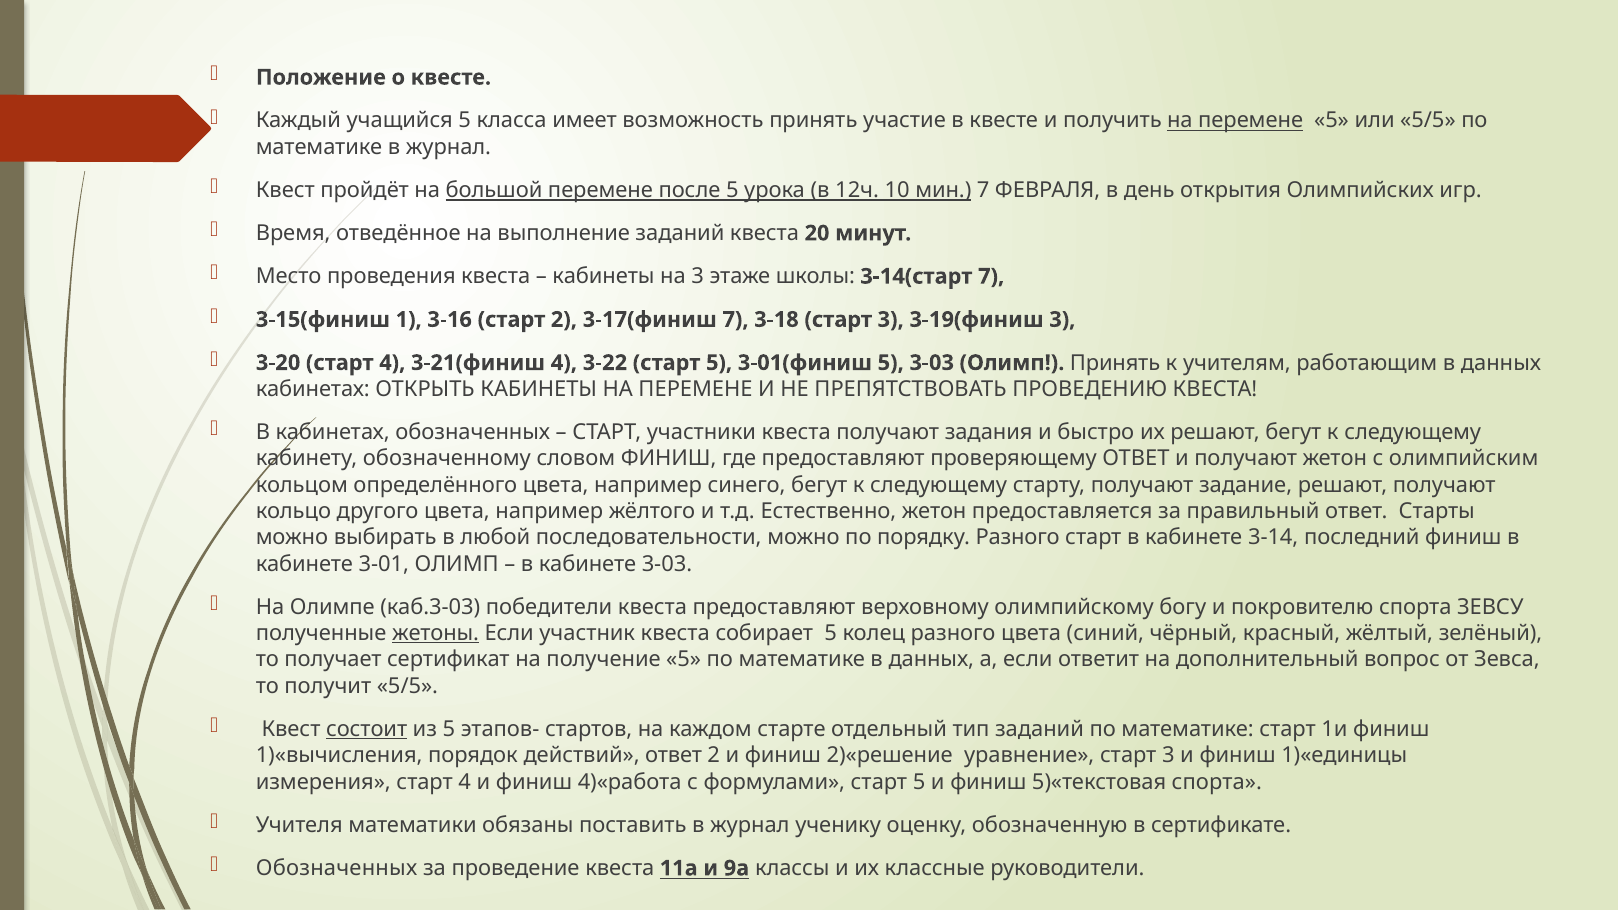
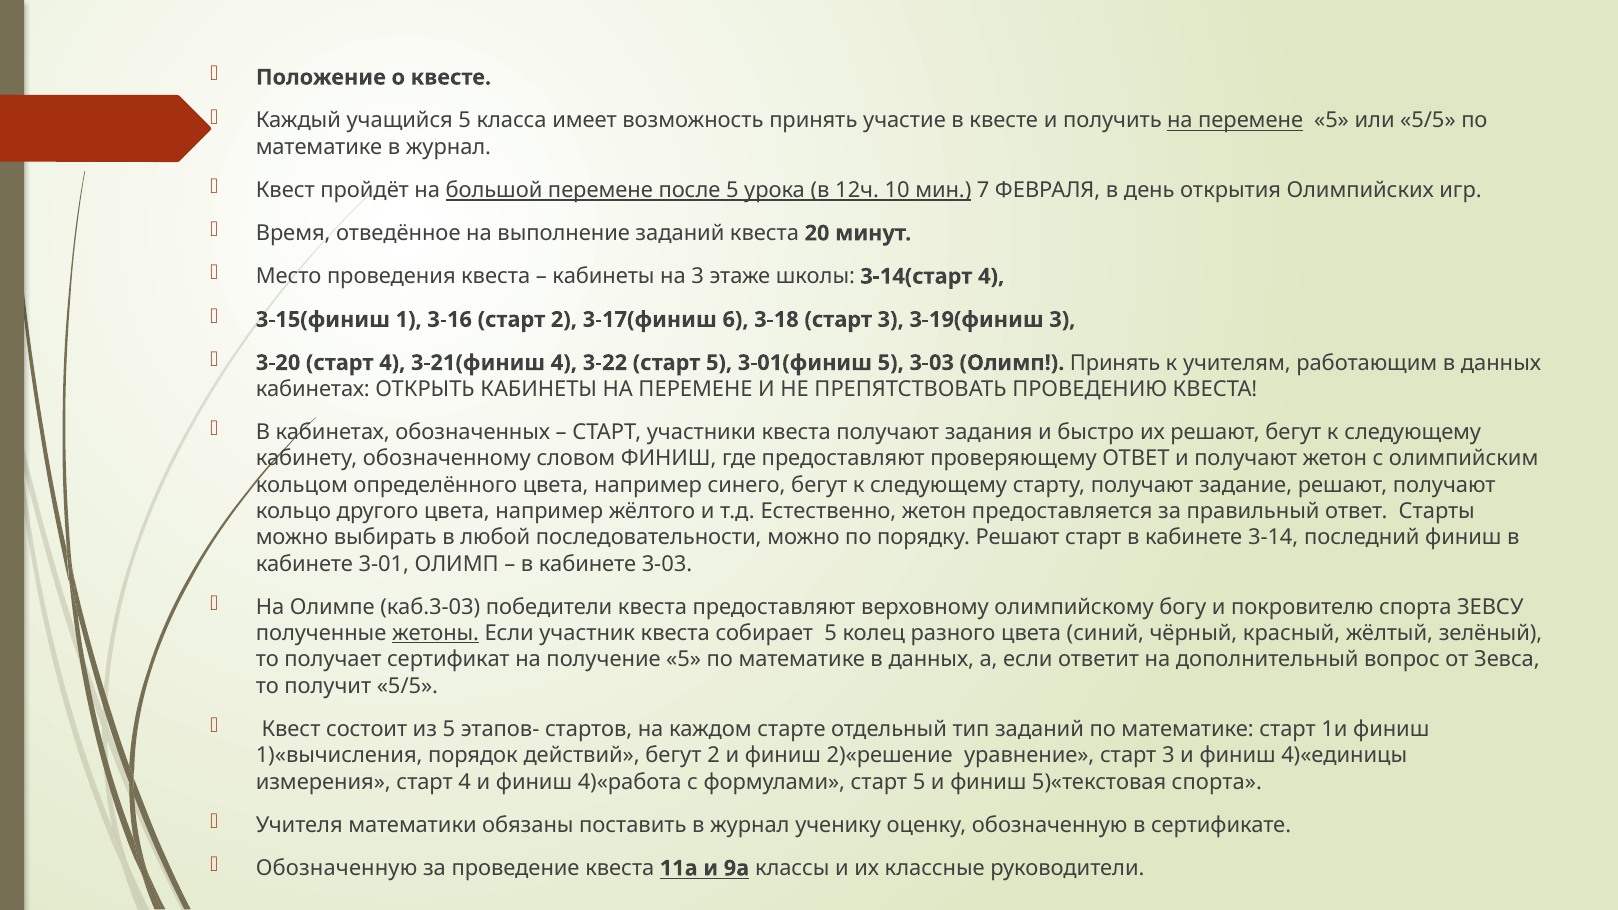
3-14(старт 7: 7 -> 4
3-17(финиш 7: 7 -> 6
порядку Разного: Разного -> Решают
состоит underline: present -> none
действий ответ: ответ -> бегут
1)«единицы: 1)«единицы -> 4)«единицы
Обозначенных at (337, 868): Обозначенных -> Обозначенную
